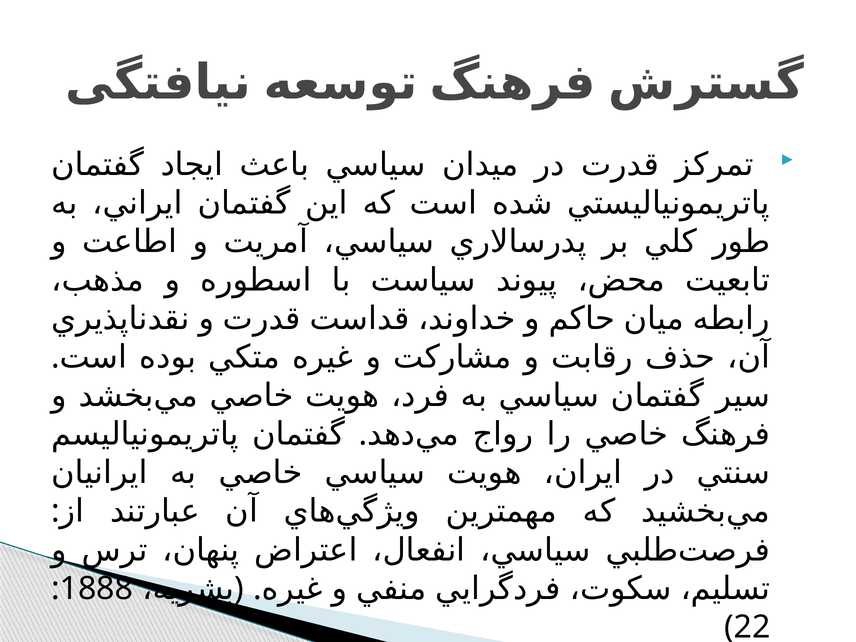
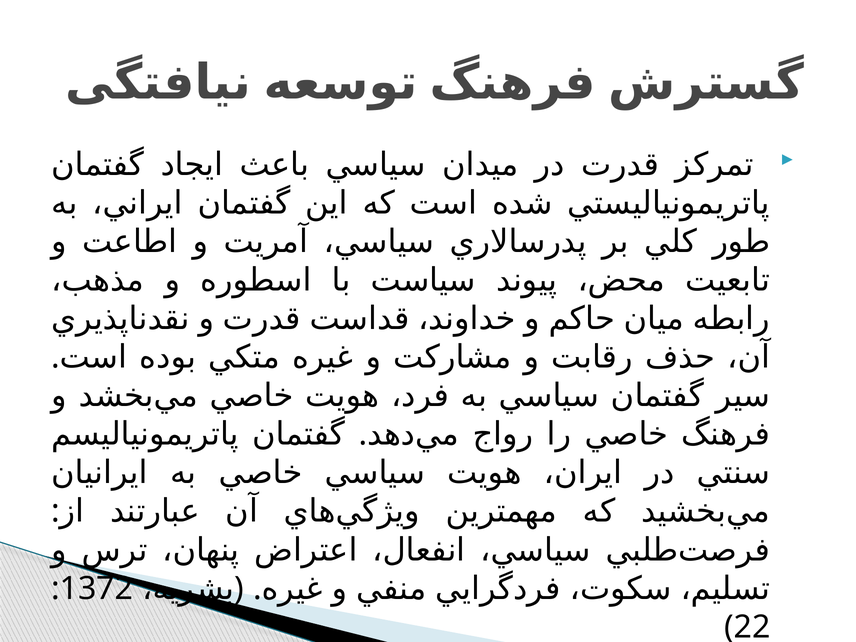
1888: 1888 -> 1372
